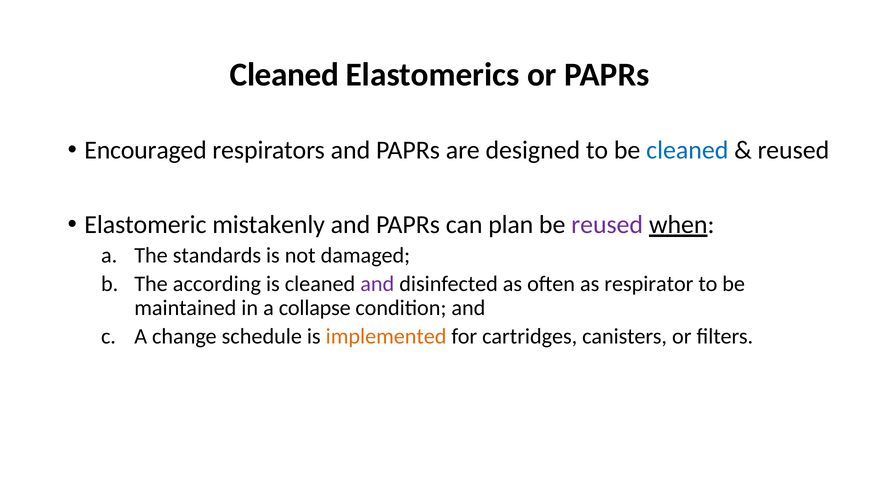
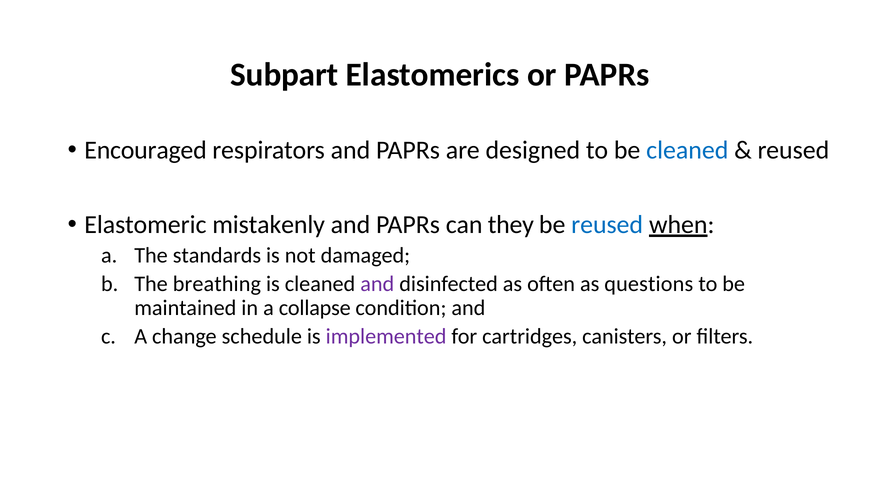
Cleaned at (284, 75): Cleaned -> Subpart
plan: plan -> they
reused at (607, 224) colour: purple -> blue
according: according -> breathing
respirator: respirator -> questions
implemented colour: orange -> purple
